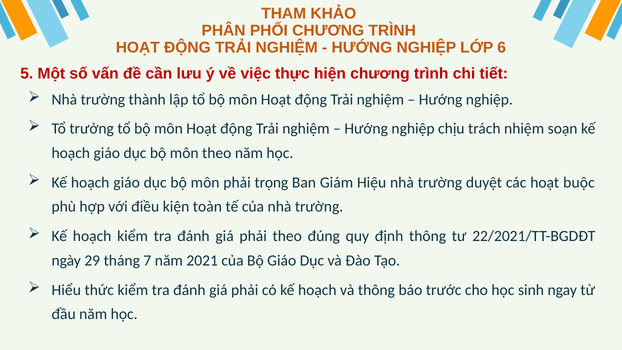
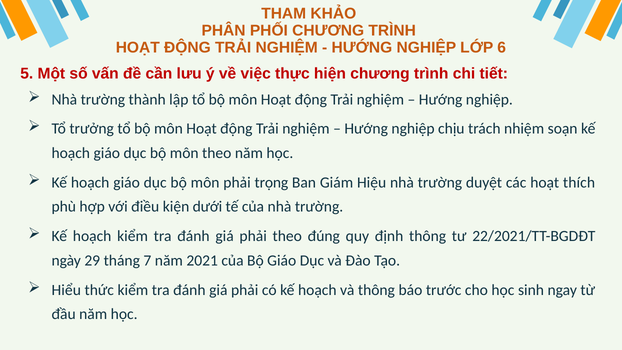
buộc: buộc -> thích
toàn: toàn -> dưới
